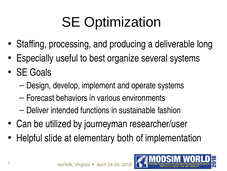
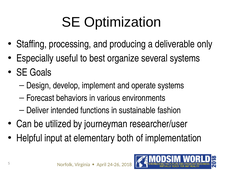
long: long -> only
slide: slide -> input
